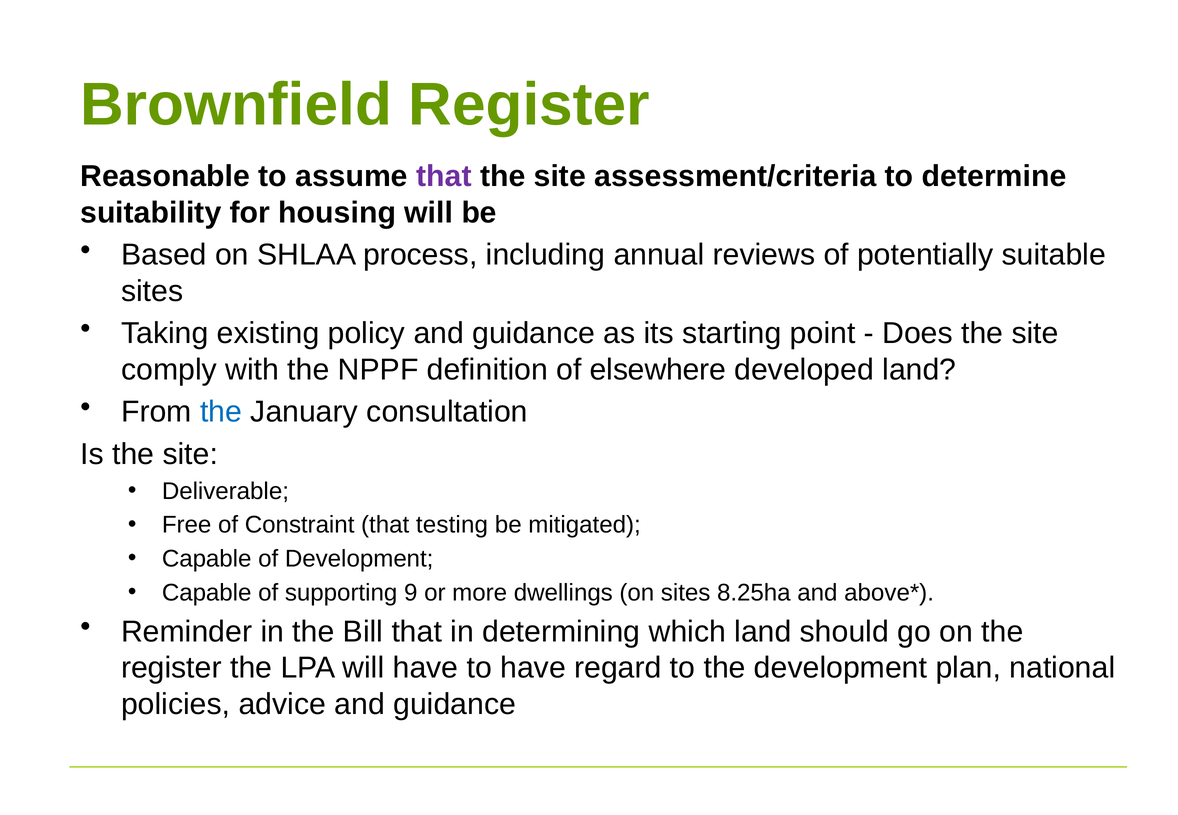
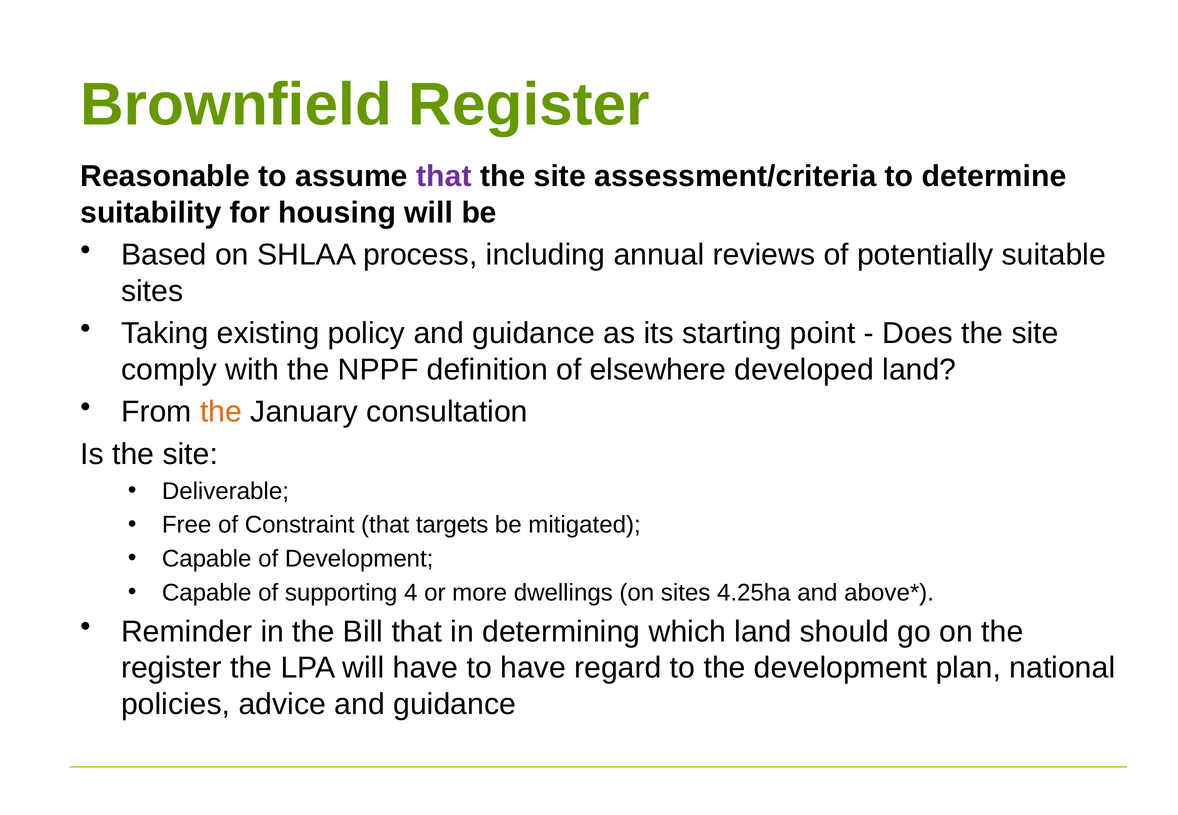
the at (221, 412) colour: blue -> orange
testing: testing -> targets
9: 9 -> 4
8.25ha: 8.25ha -> 4.25ha
